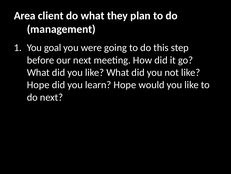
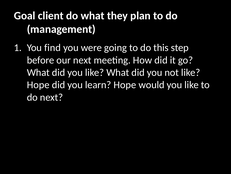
Area: Area -> Goal
goal: goal -> find
